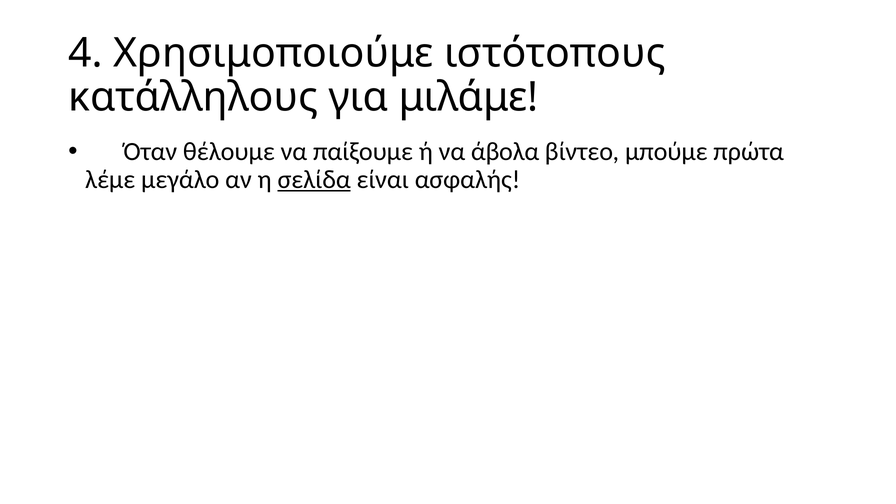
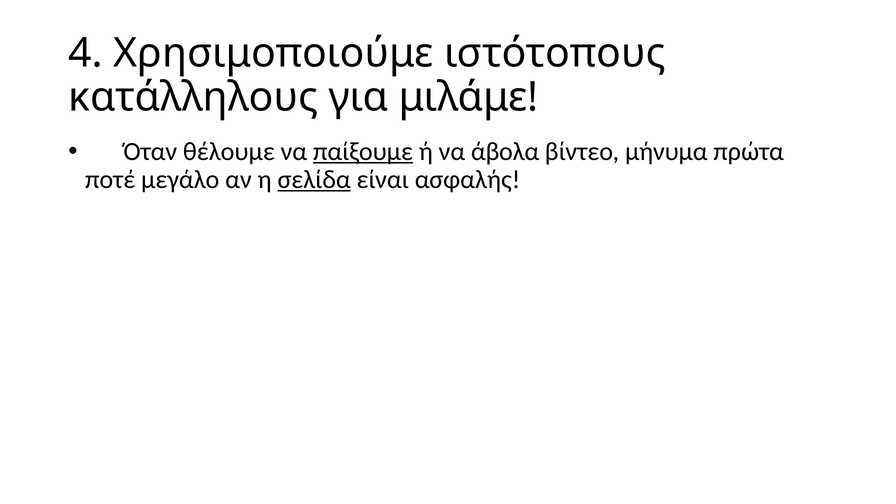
παίξουμε underline: none -> present
μπούμε: μπούμε -> μήνυμα
λέμε: λέμε -> ποτέ
